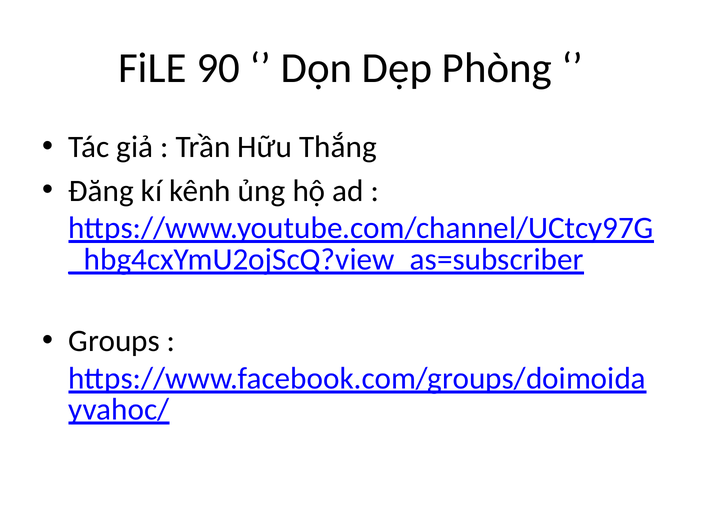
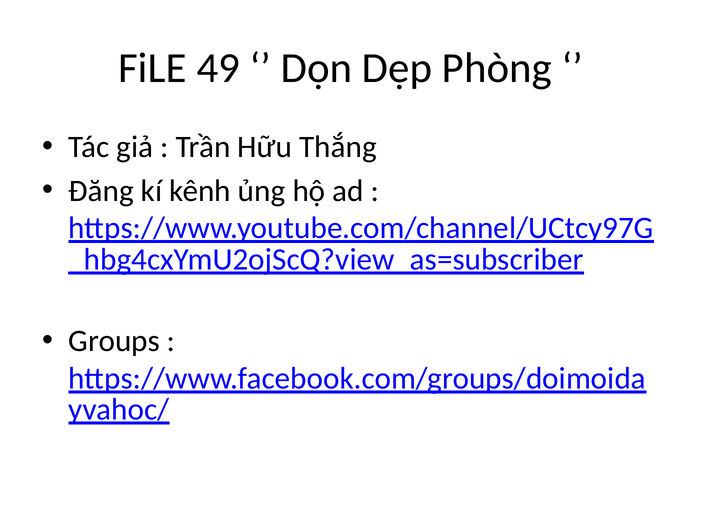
90: 90 -> 49
